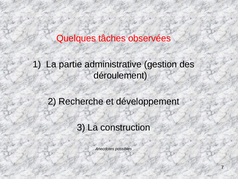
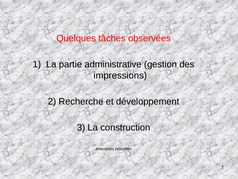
déroulement: déroulement -> impressions
